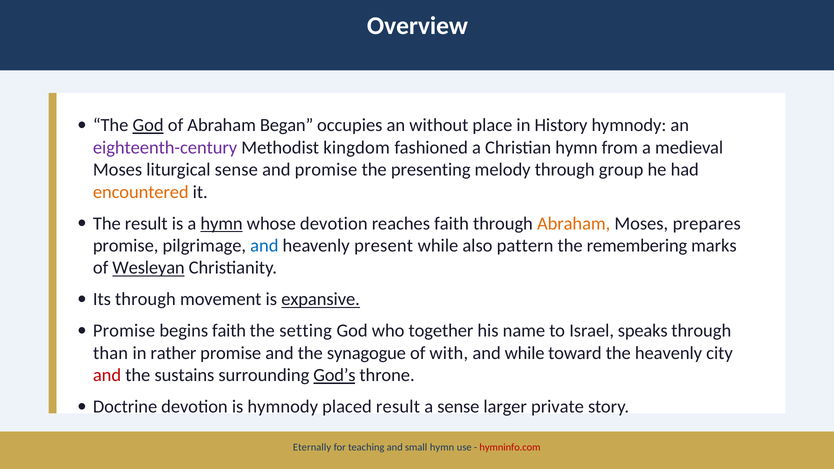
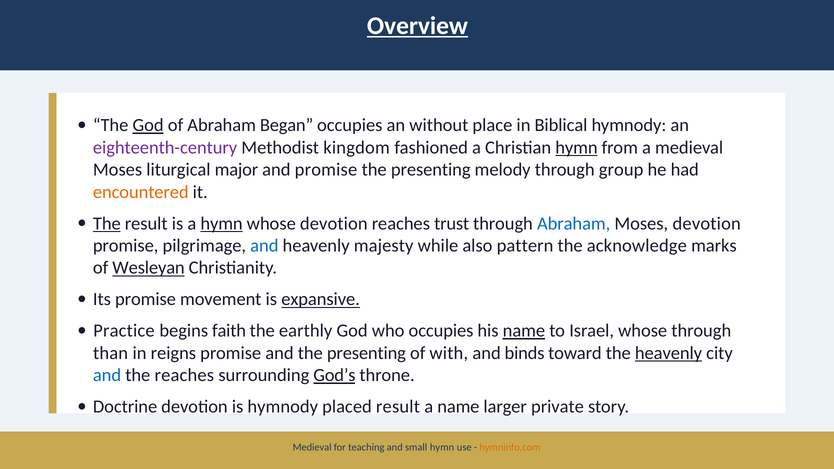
Overview underline: none -> present
History: History -> Biblical
hymn at (576, 148) underline: none -> present
liturgical sense: sense -> major
The at (107, 224) underline: none -> present
reaches faith: faith -> trust
Abraham at (574, 224) colour: orange -> blue
Moses prepares: prepares -> devotion
present: present -> majesty
remembering: remembering -> acknowledge
Its through: through -> promise
Promise at (124, 331): Promise -> Practice
setting: setting -> earthly
who together: together -> occupies
name at (524, 331) underline: none -> present
Israel speaks: speaks -> whose
rather: rather -> reigns
and the synagogue: synagogue -> presenting
and while: while -> binds
heavenly at (669, 353) underline: none -> present
and at (107, 375) colour: red -> blue
the sustains: sustains -> reaches
a sense: sense -> name
Eternally at (312, 447): Eternally -> Medieval
hymninfo.com colour: red -> orange
